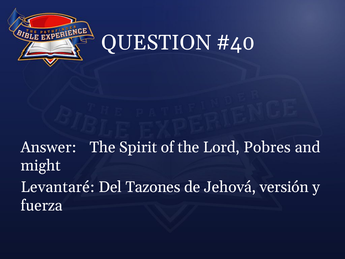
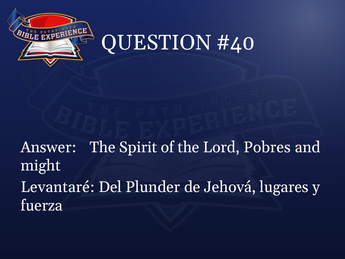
Tazones: Tazones -> Plunder
versión: versión -> lugares
